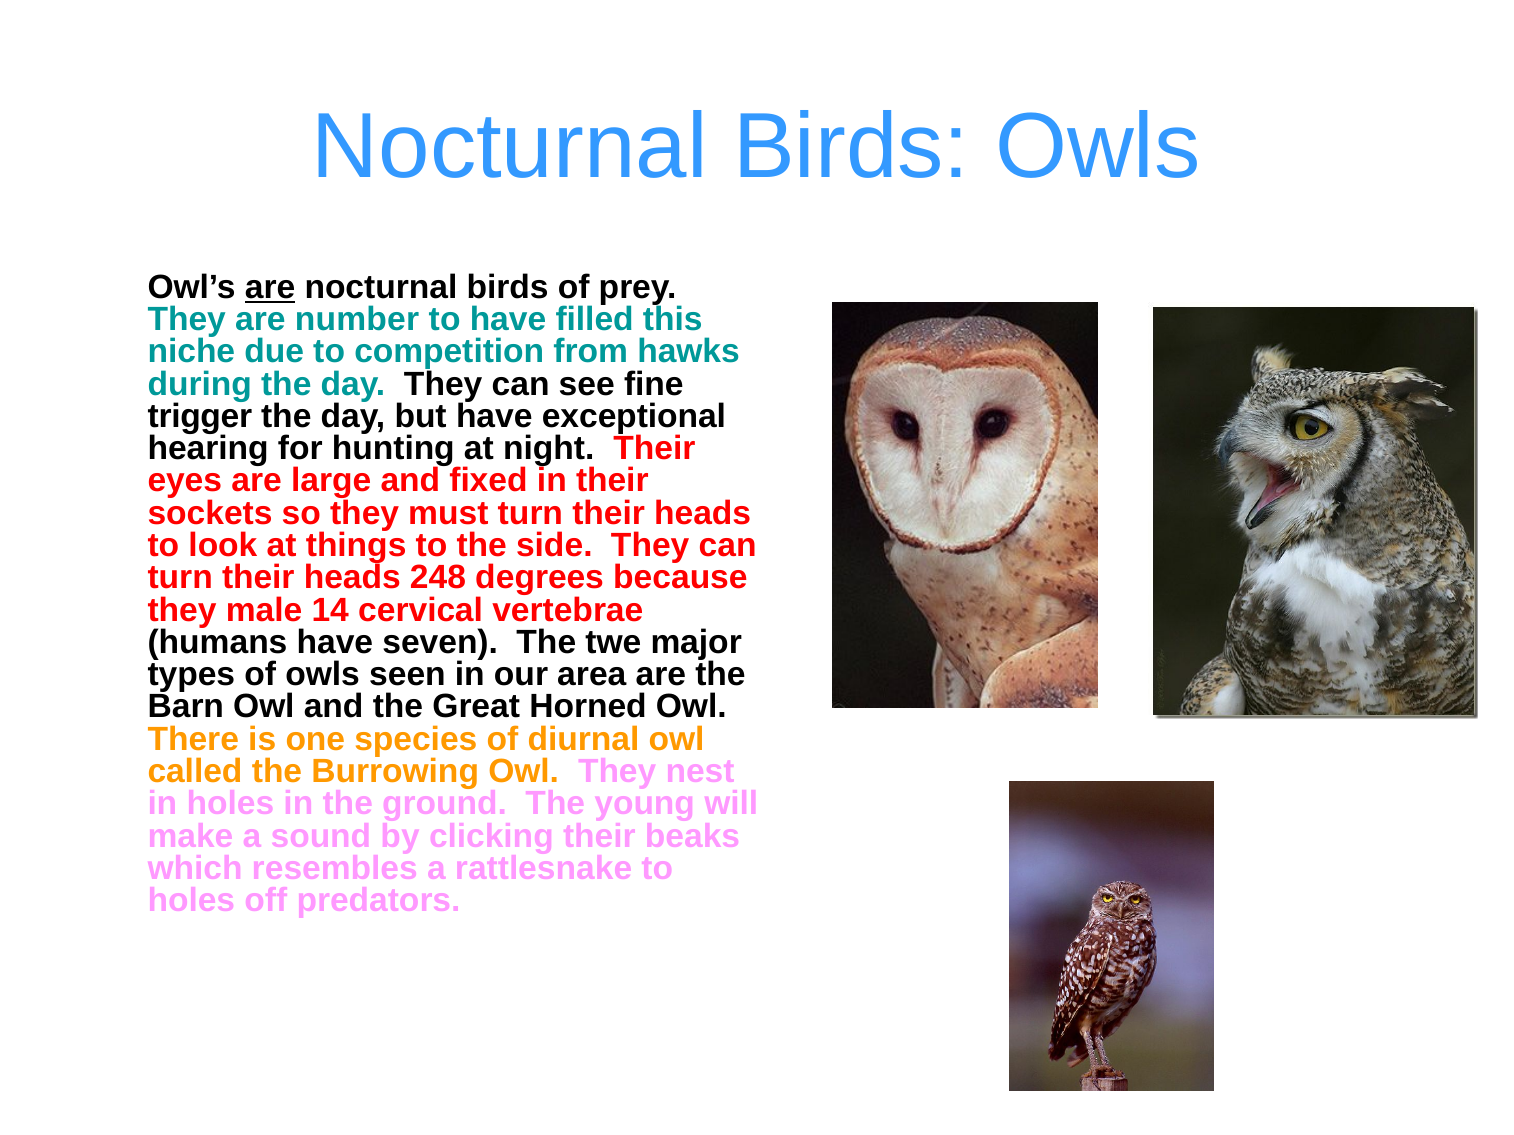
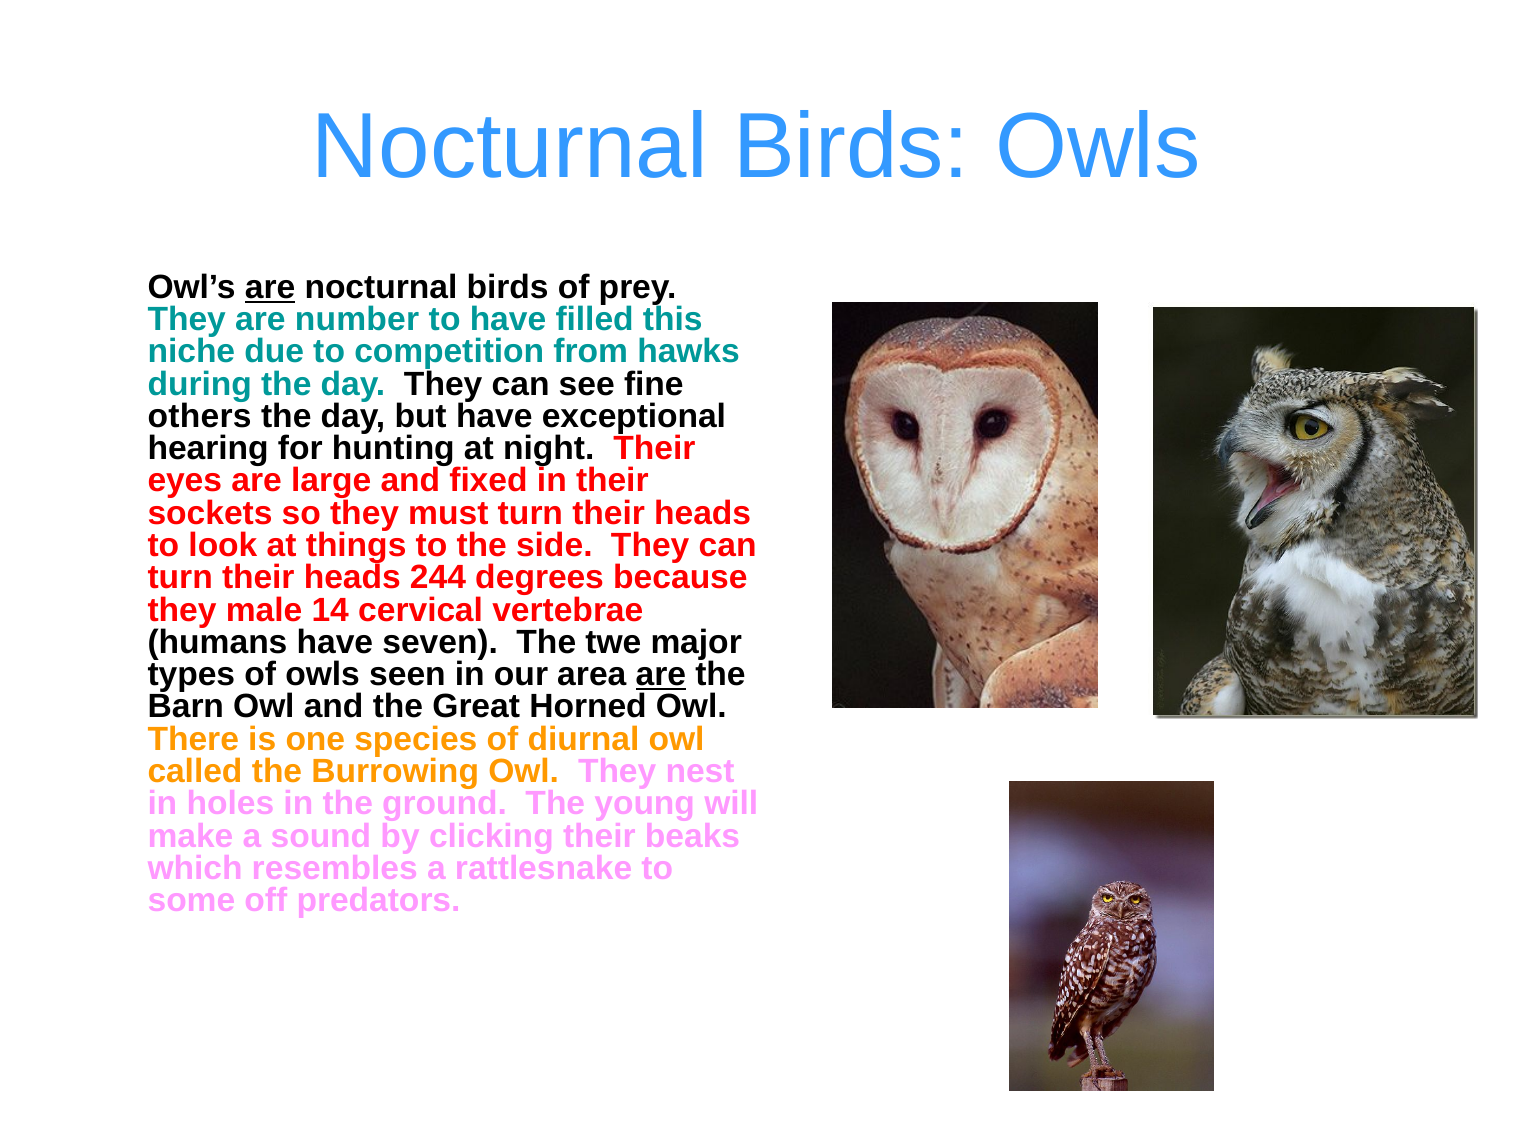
trigger: trigger -> others
248: 248 -> 244
are at (661, 675) underline: none -> present
holes at (191, 901): holes -> some
